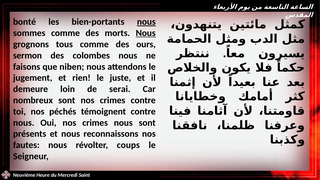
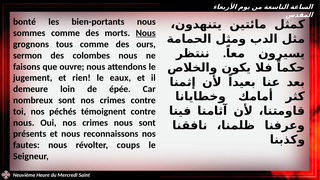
nous at (146, 22) underline: present -> none
niben: niben -> ouvre
juste: juste -> eaux
serai: serai -> épée
